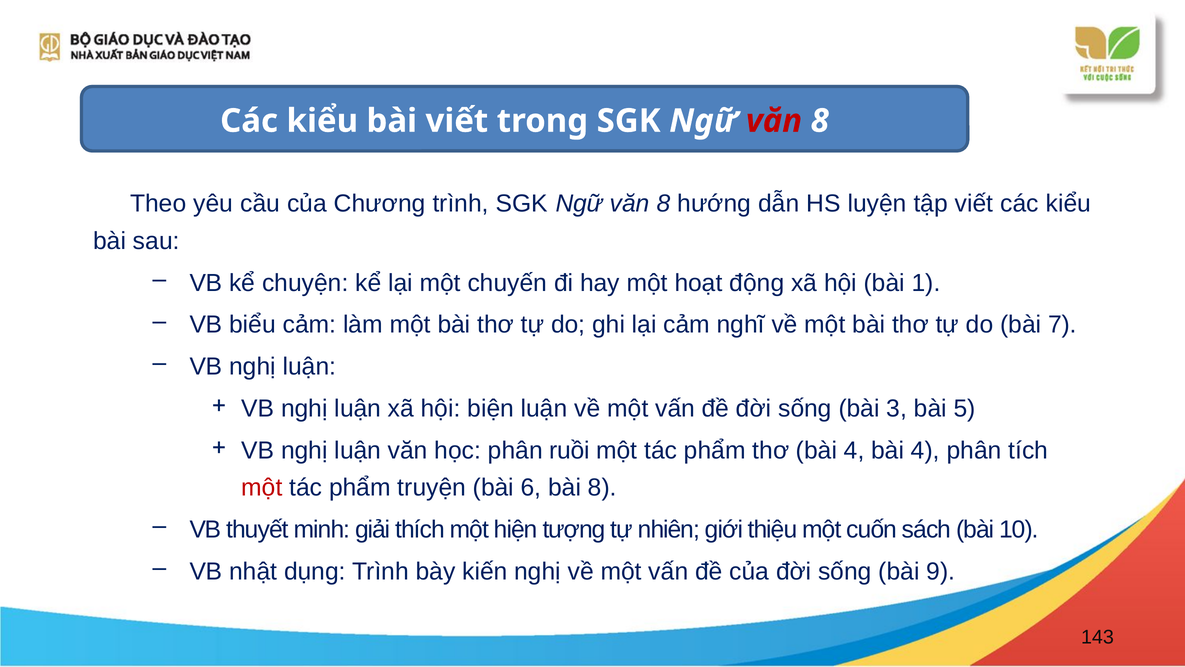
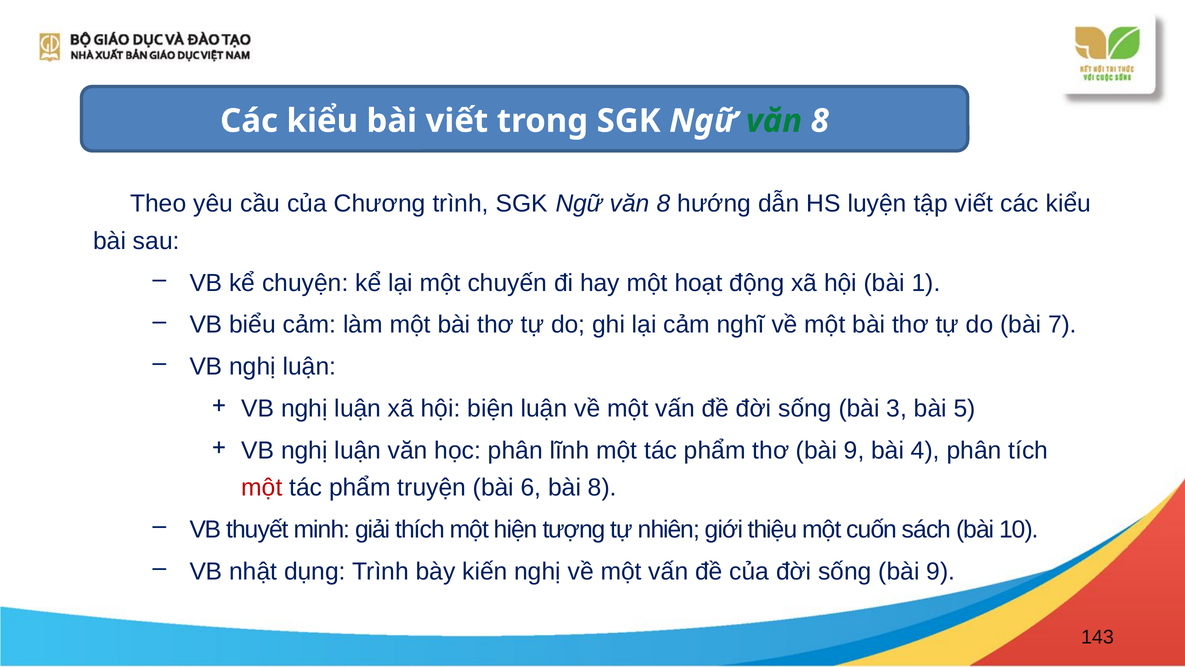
văn at (774, 121) colour: red -> green
ruồi: ruồi -> lĩnh
thơ bài 4: 4 -> 9
